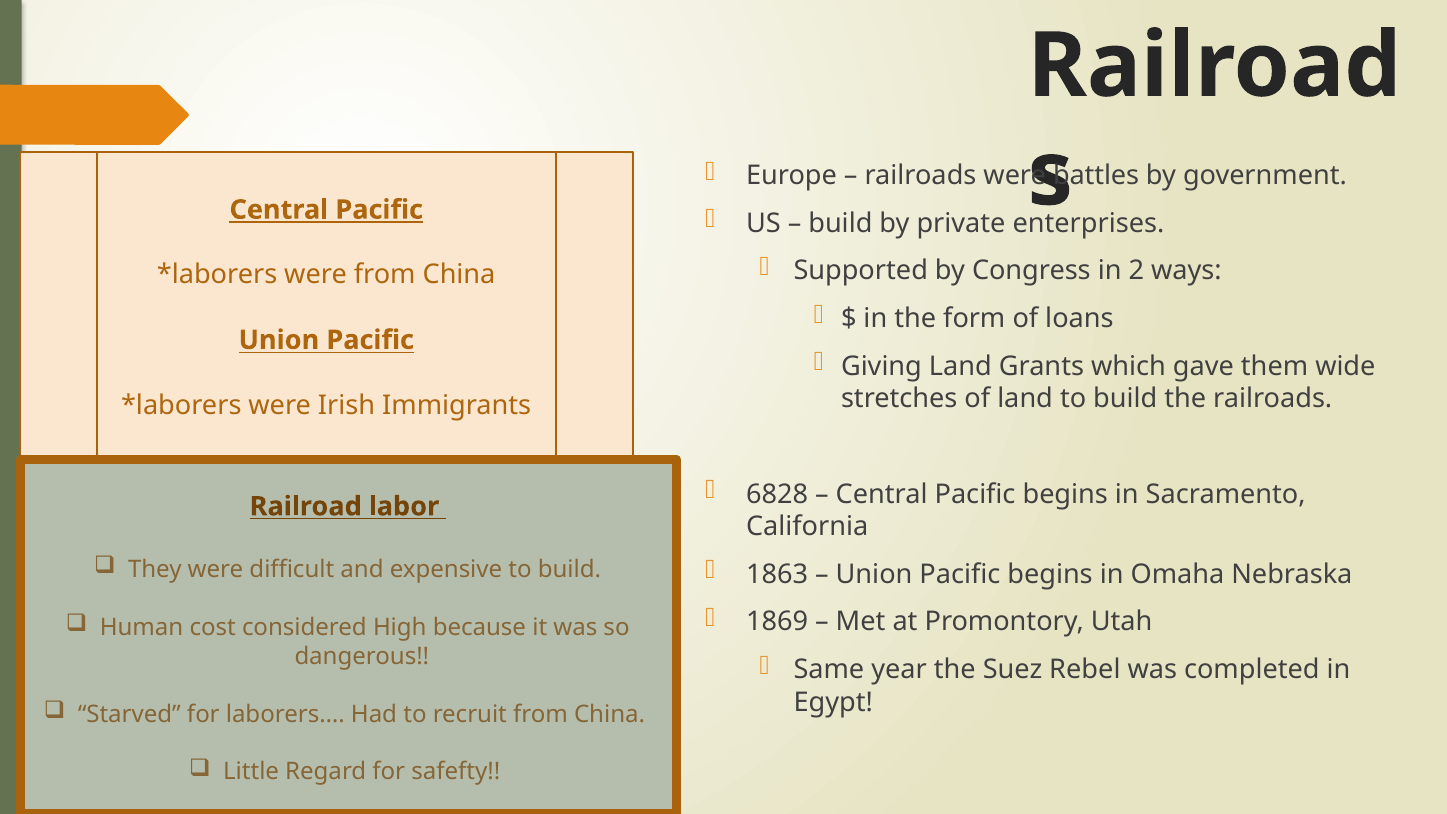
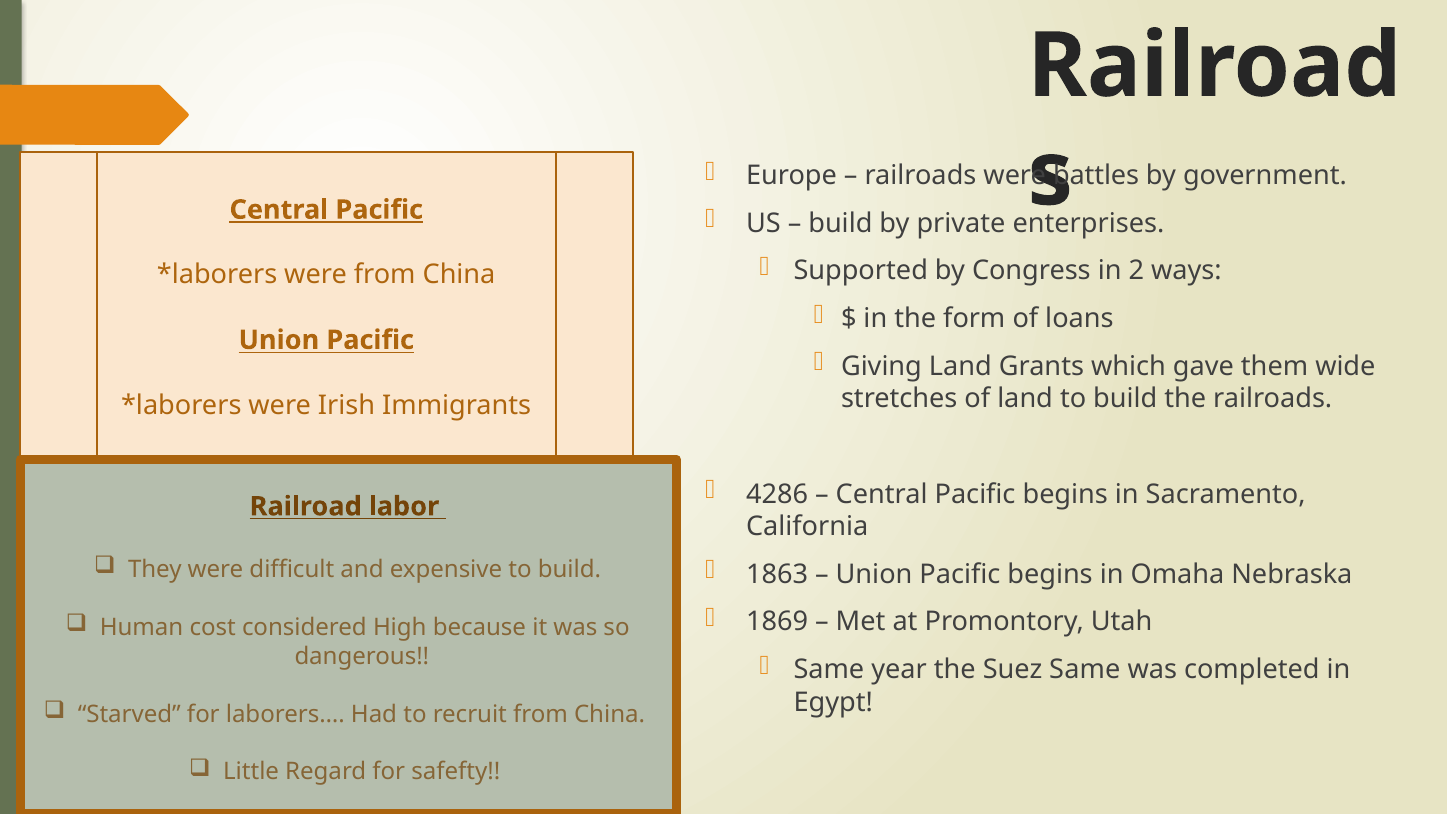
6828: 6828 -> 4286
Suez Rebel: Rebel -> Same
